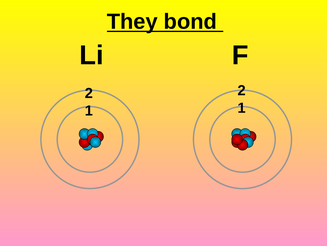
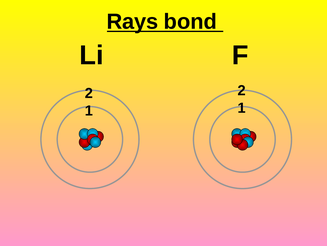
They: They -> Rays
